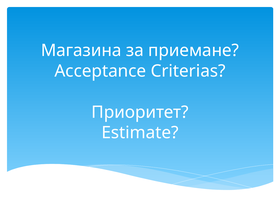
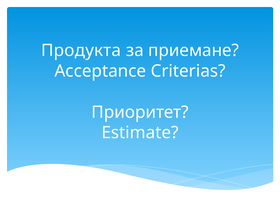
Магазинa: Магазинa -> Продукта
